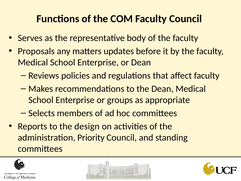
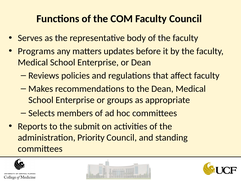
Proposals: Proposals -> Programs
design: design -> submit
